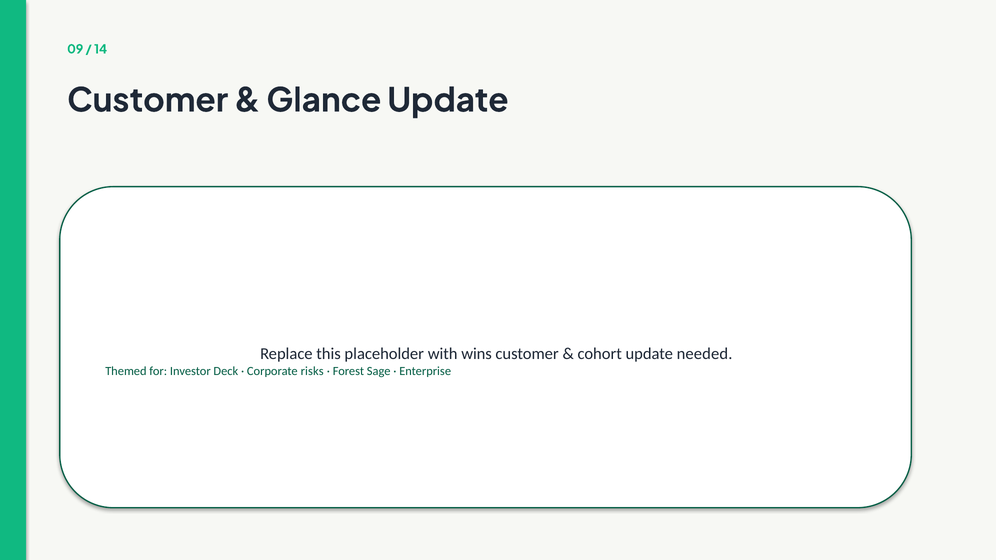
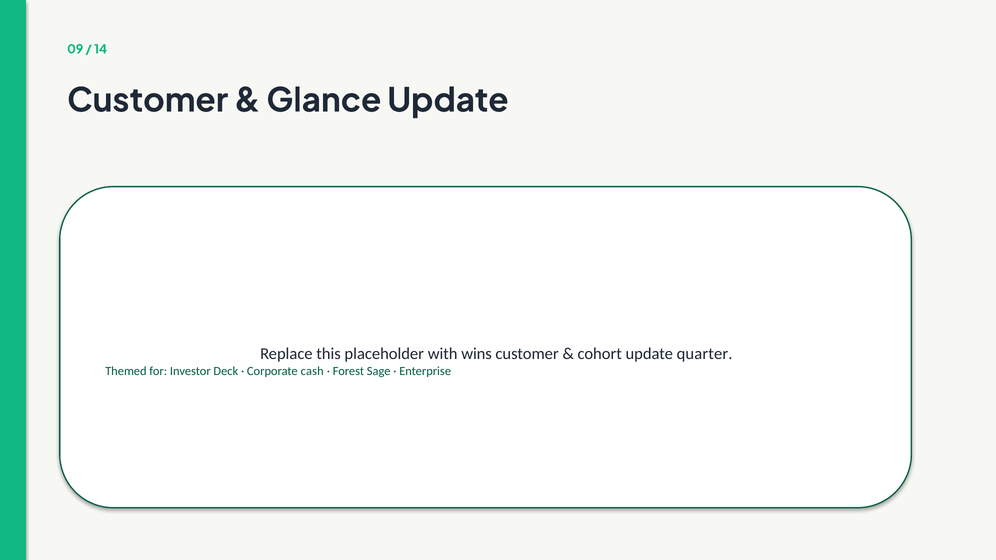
needed: needed -> quarter
risks: risks -> cash
